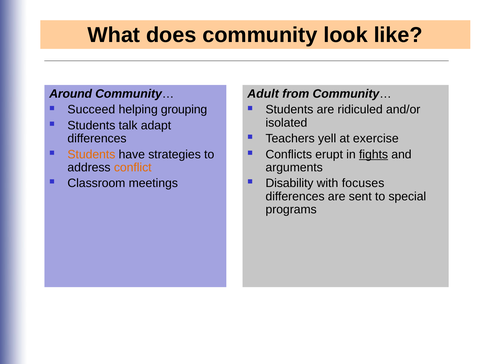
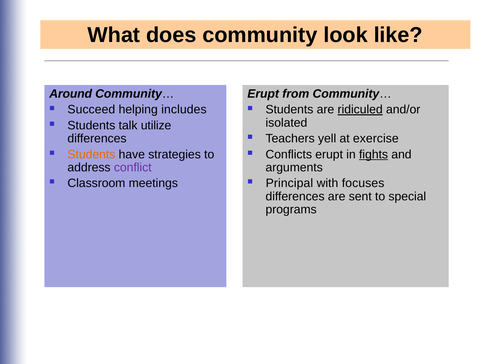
Adult at (263, 94): Adult -> Erupt
grouping: grouping -> includes
ridiculed underline: none -> present
adapt: adapt -> utilize
conflict colour: orange -> purple
Disability: Disability -> Principal
